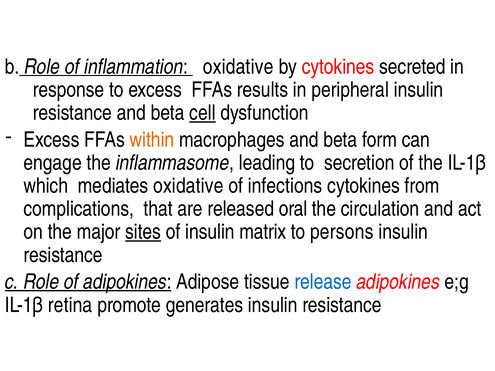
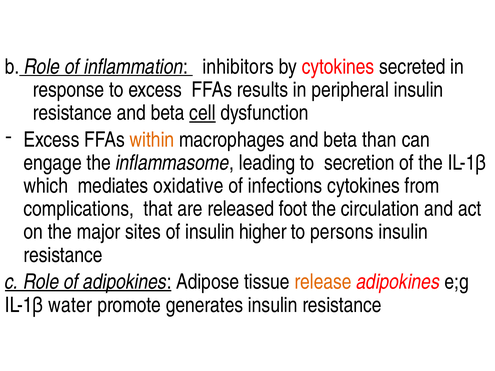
inflammation oxidative: oxidative -> inhibitors
form: form -> than
oral: oral -> foot
sites underline: present -> none
matrix: matrix -> higher
release colour: blue -> orange
retina: retina -> water
